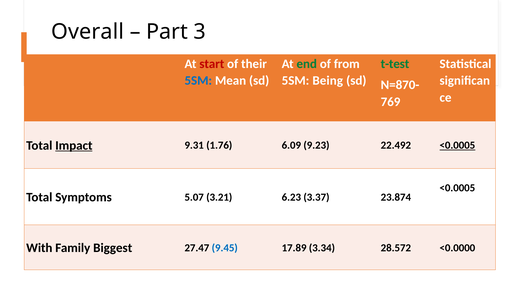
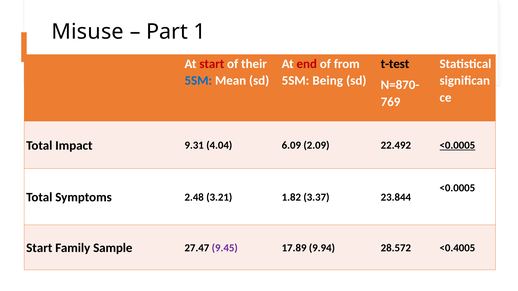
Overall: Overall -> Misuse
3: 3 -> 1
end colour: green -> red
t-test colour: green -> black
Impact underline: present -> none
1.76: 1.76 -> 4.04
9.23: 9.23 -> 2.09
5.07: 5.07 -> 2.48
6.23: 6.23 -> 1.82
23.874: 23.874 -> 23.844
With at (39, 248): With -> Start
Biggest: Biggest -> Sample
9.45 colour: blue -> purple
3.34: 3.34 -> 9.94
<0.0000: <0.0000 -> <0.4005
